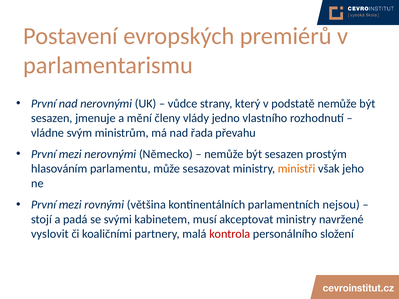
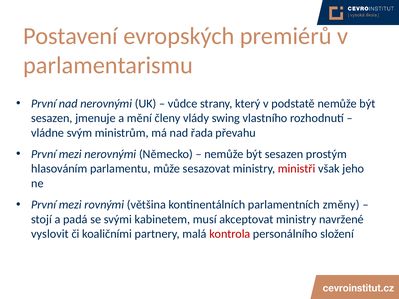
jedno: jedno -> swing
ministři colour: orange -> red
nejsou: nejsou -> změny
